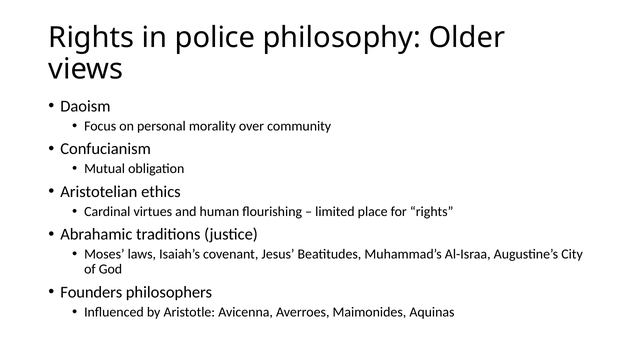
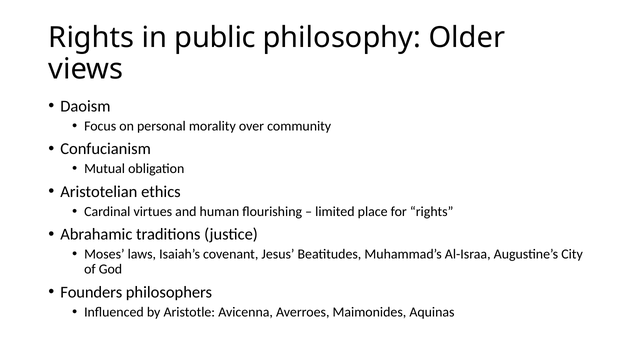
police: police -> public
